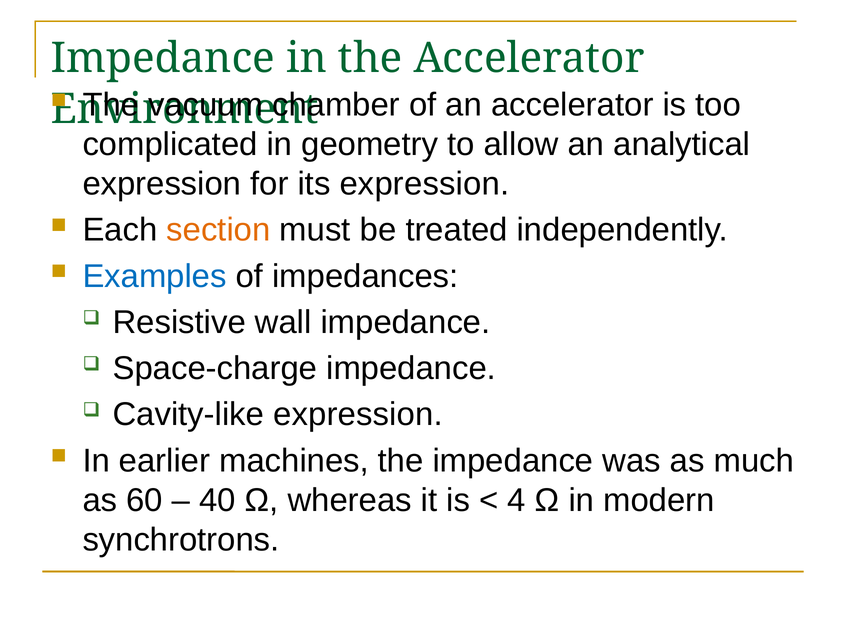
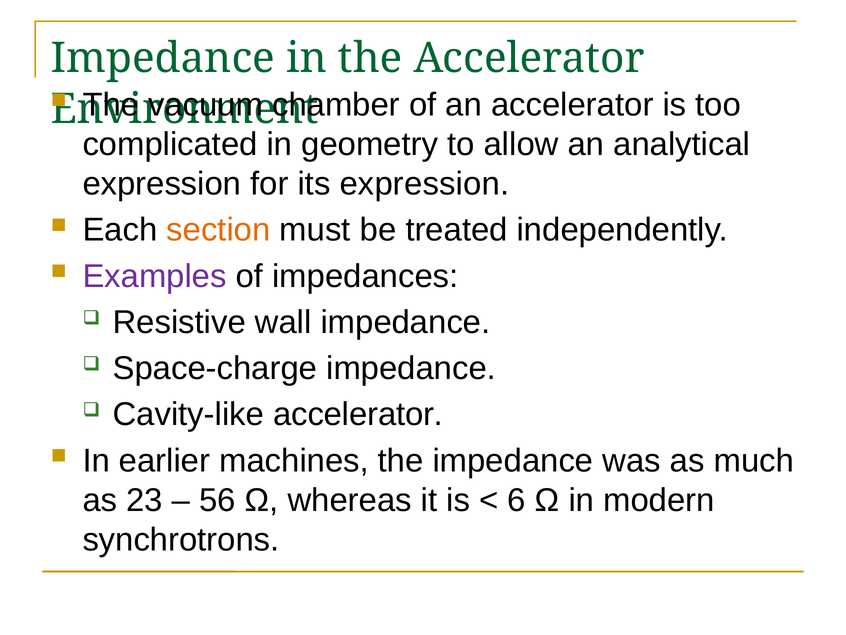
Examples colour: blue -> purple
Cavity-like expression: expression -> accelerator
60: 60 -> 23
40: 40 -> 56
4: 4 -> 6
